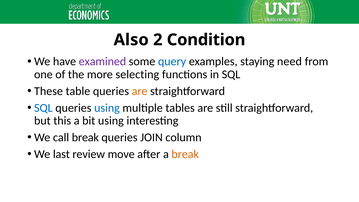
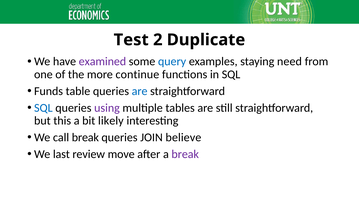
Also: Also -> Test
Condition: Condition -> Duplicate
selecting: selecting -> continue
These: These -> Funds
are at (140, 91) colour: orange -> blue
using at (107, 108) colour: blue -> purple
bit using: using -> likely
column: column -> believe
break at (185, 154) colour: orange -> purple
